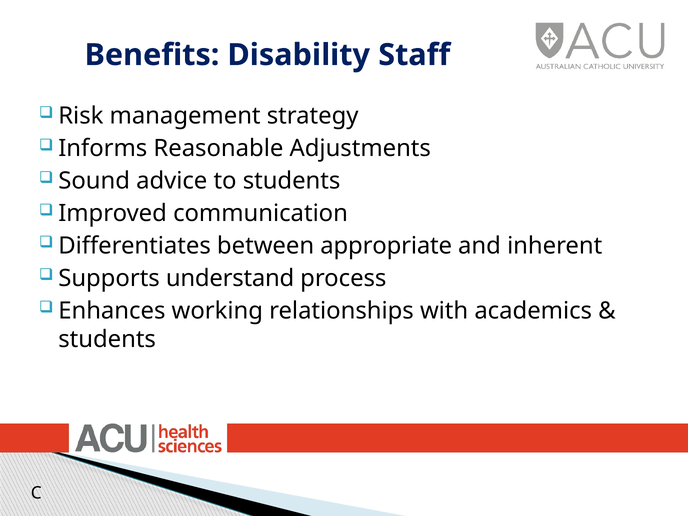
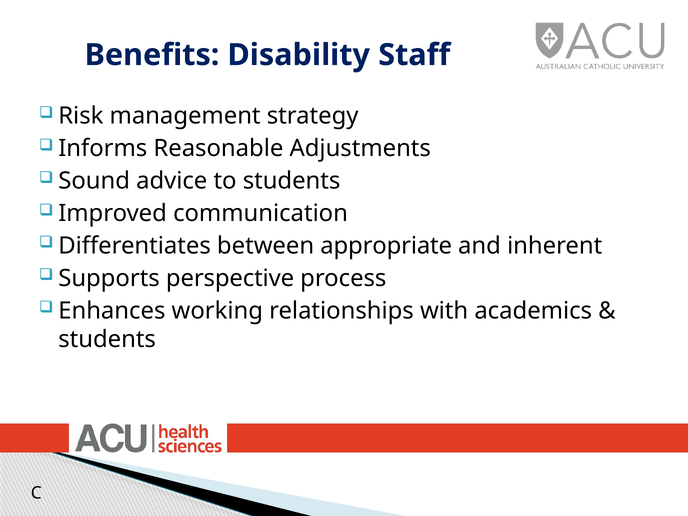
understand: understand -> perspective
